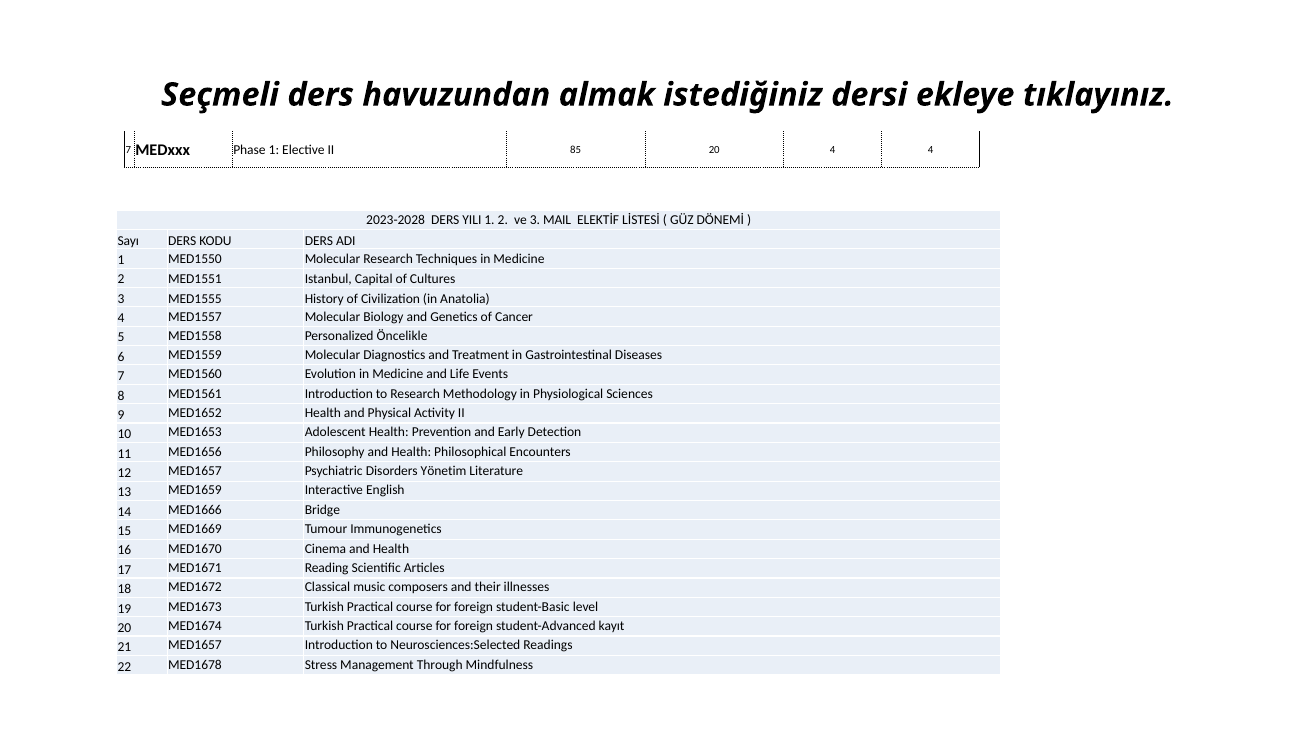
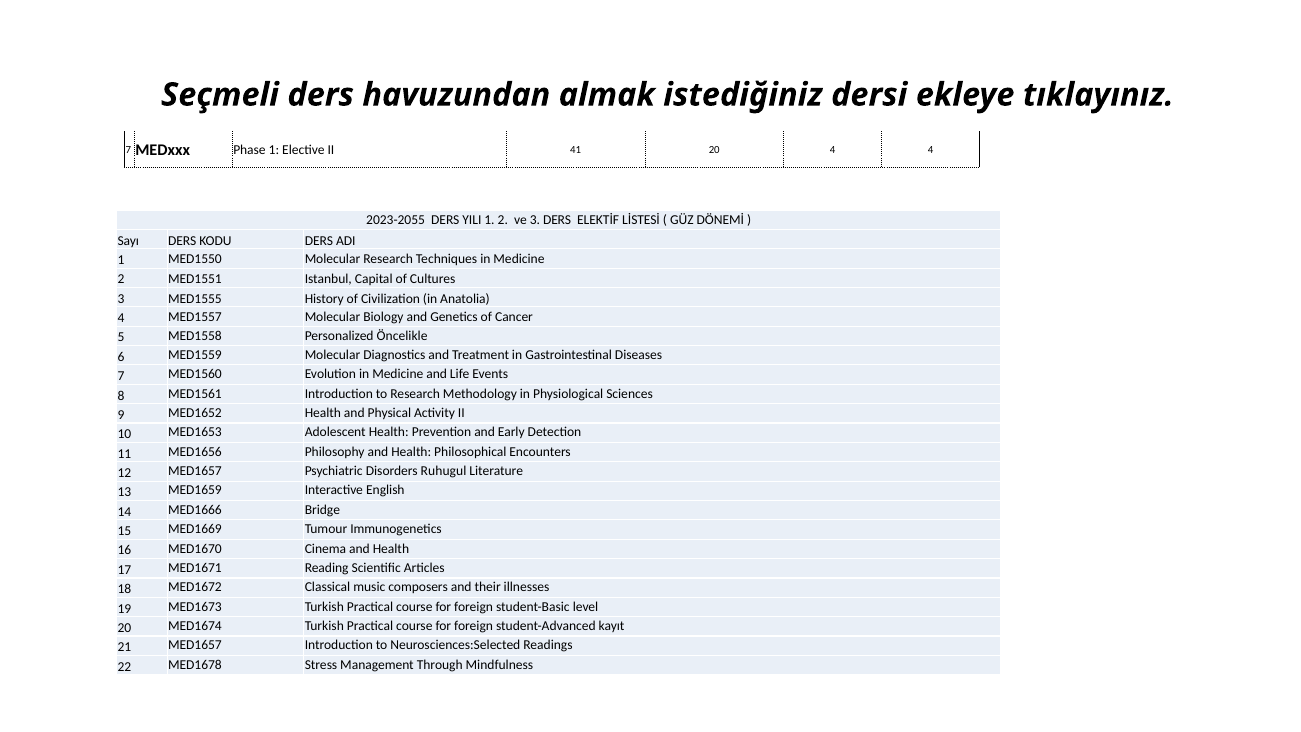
85: 85 -> 41
2023-2028: 2023-2028 -> 2023-2055
3 MAIL: MAIL -> DERS
Yönetim: Yönetim -> Ruhugul
